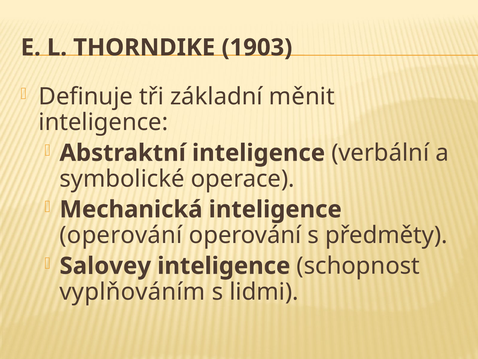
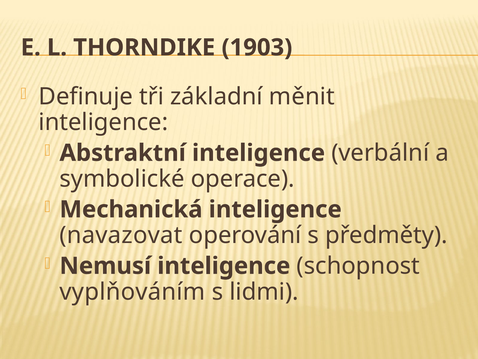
operování at (121, 235): operování -> navazovat
Salovey: Salovey -> Nemusí
